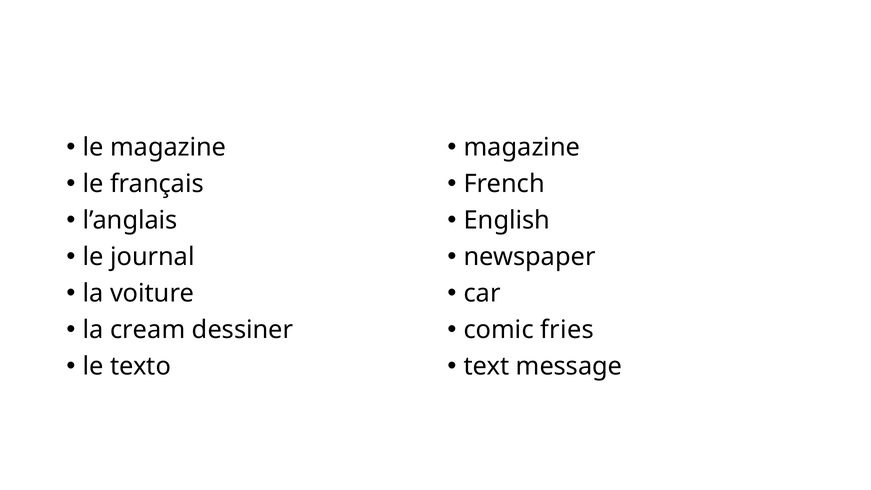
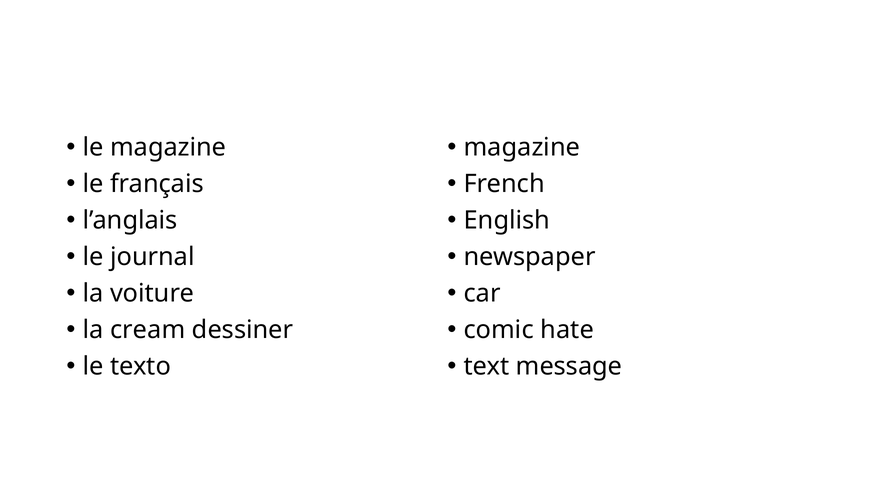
fries: fries -> hate
